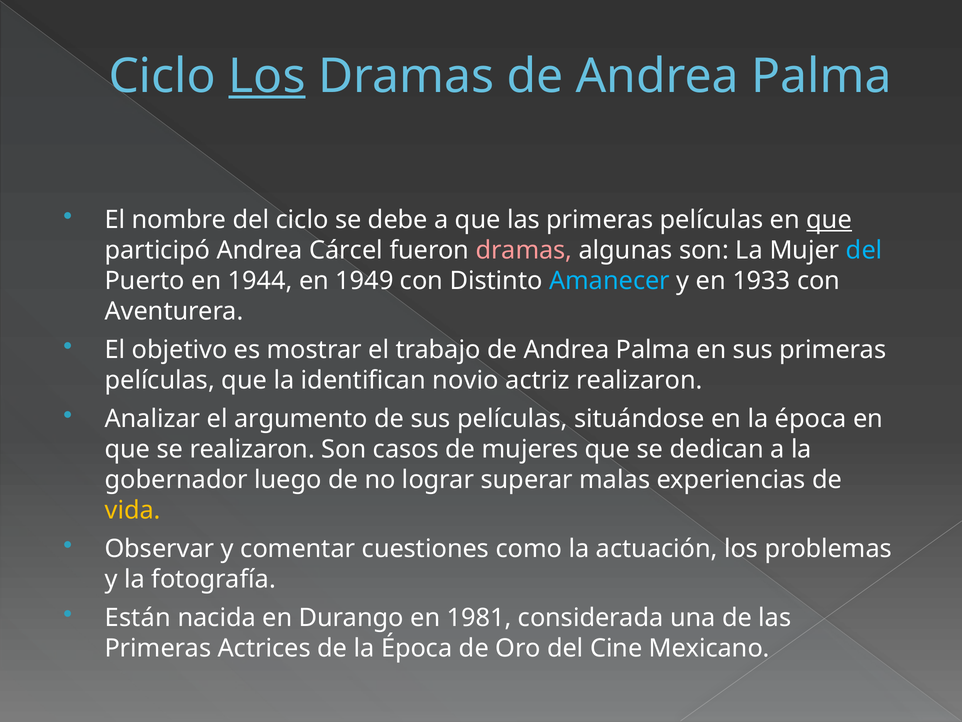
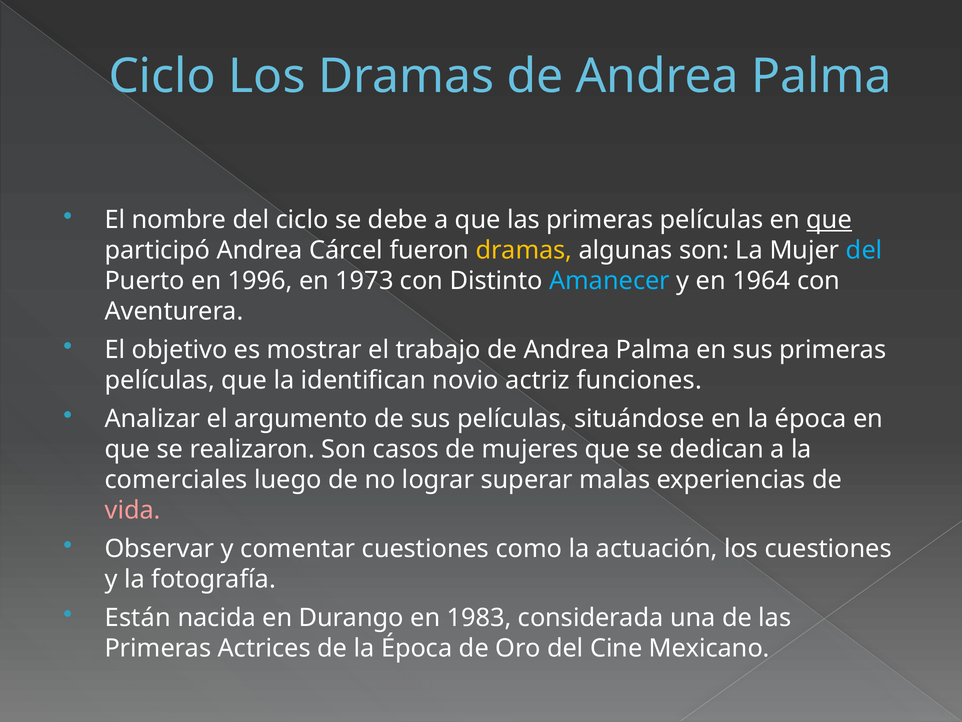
Los at (267, 76) underline: present -> none
dramas at (524, 250) colour: pink -> yellow
1944: 1944 -> 1996
1949: 1949 -> 1973
1933: 1933 -> 1964
actriz realizaron: realizaron -> funciones
gobernador: gobernador -> comerciales
vida colour: yellow -> pink
los problemas: problemas -> cuestiones
1981: 1981 -> 1983
